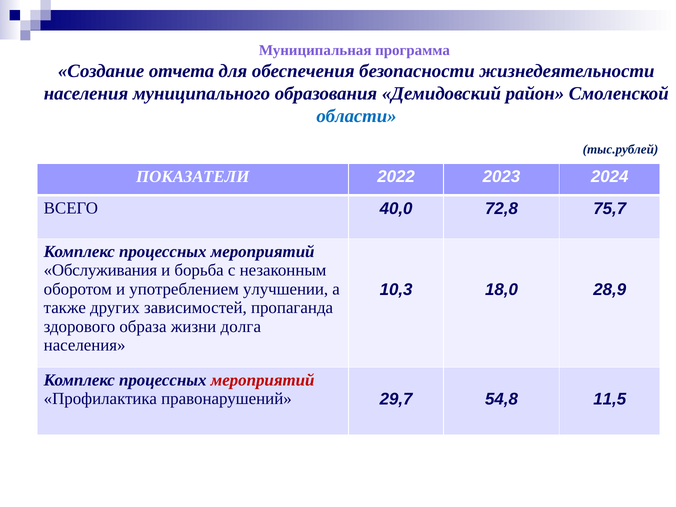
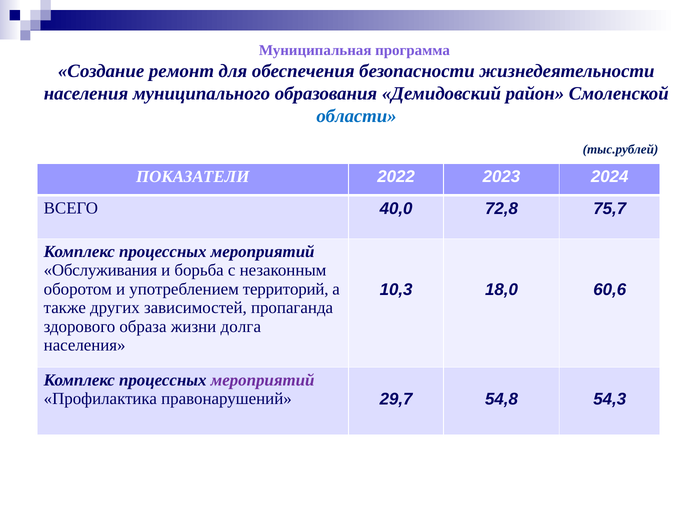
отчета: отчета -> ремонт
улучшении: улучшении -> территорий
28,9: 28,9 -> 60,6
мероприятий at (263, 380) colour: red -> purple
11,5: 11,5 -> 54,3
